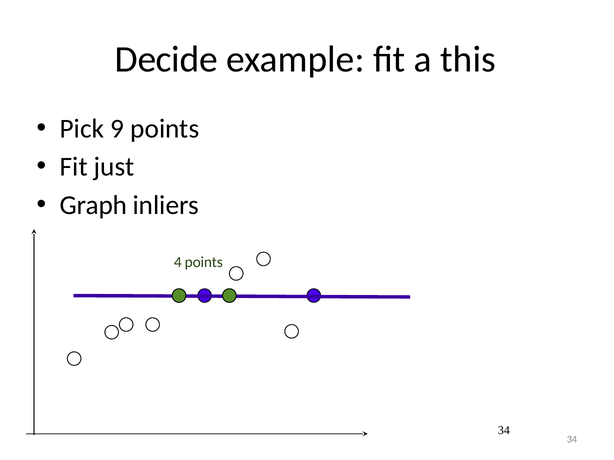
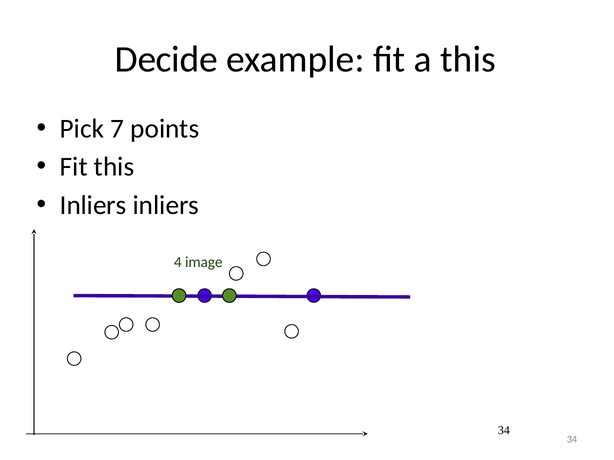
9: 9 -> 7
Fit just: just -> this
Graph at (93, 205): Graph -> Inliers
4 points: points -> image
